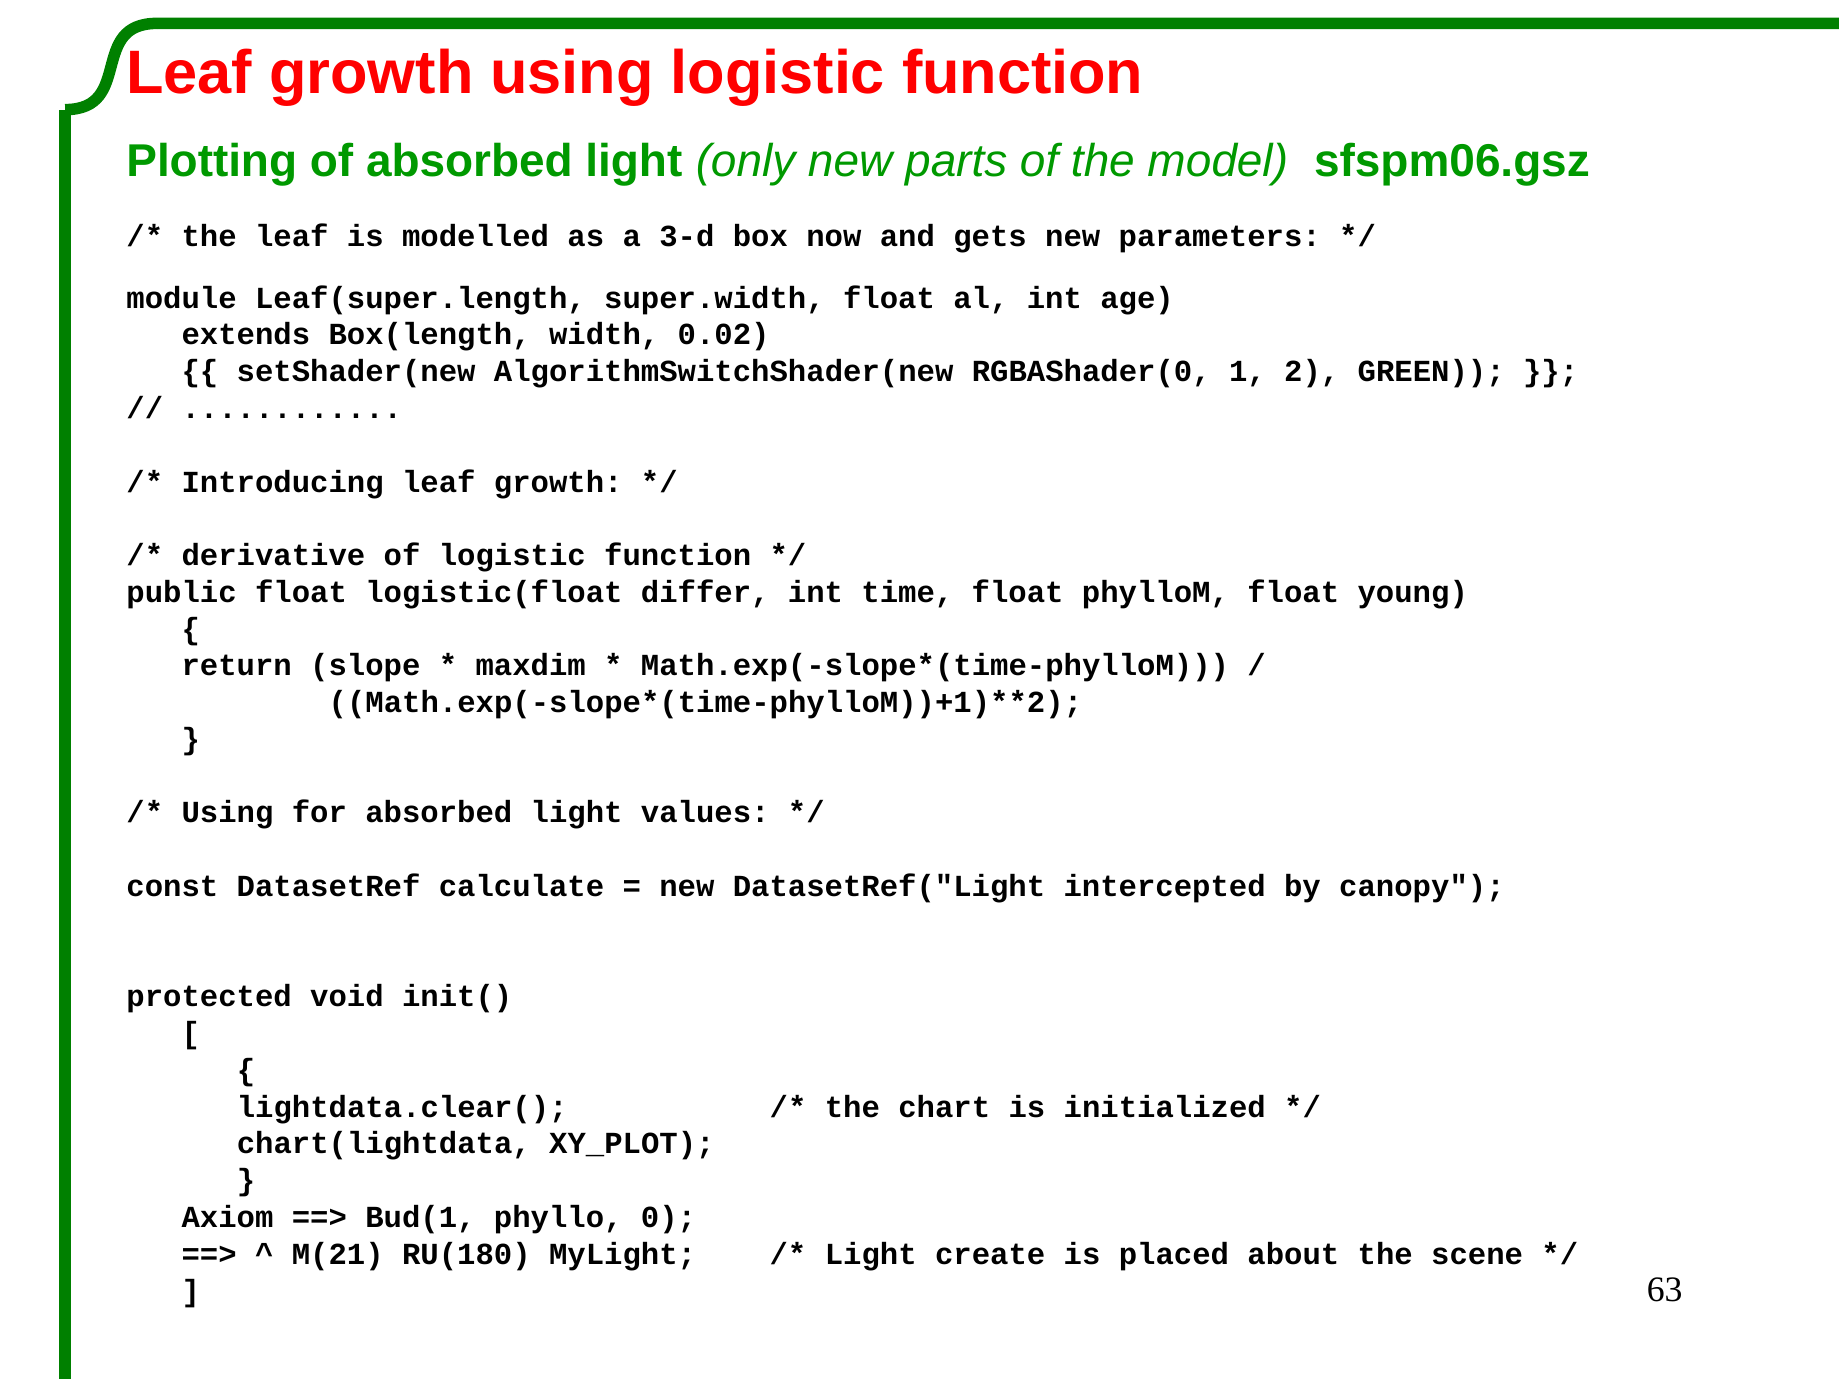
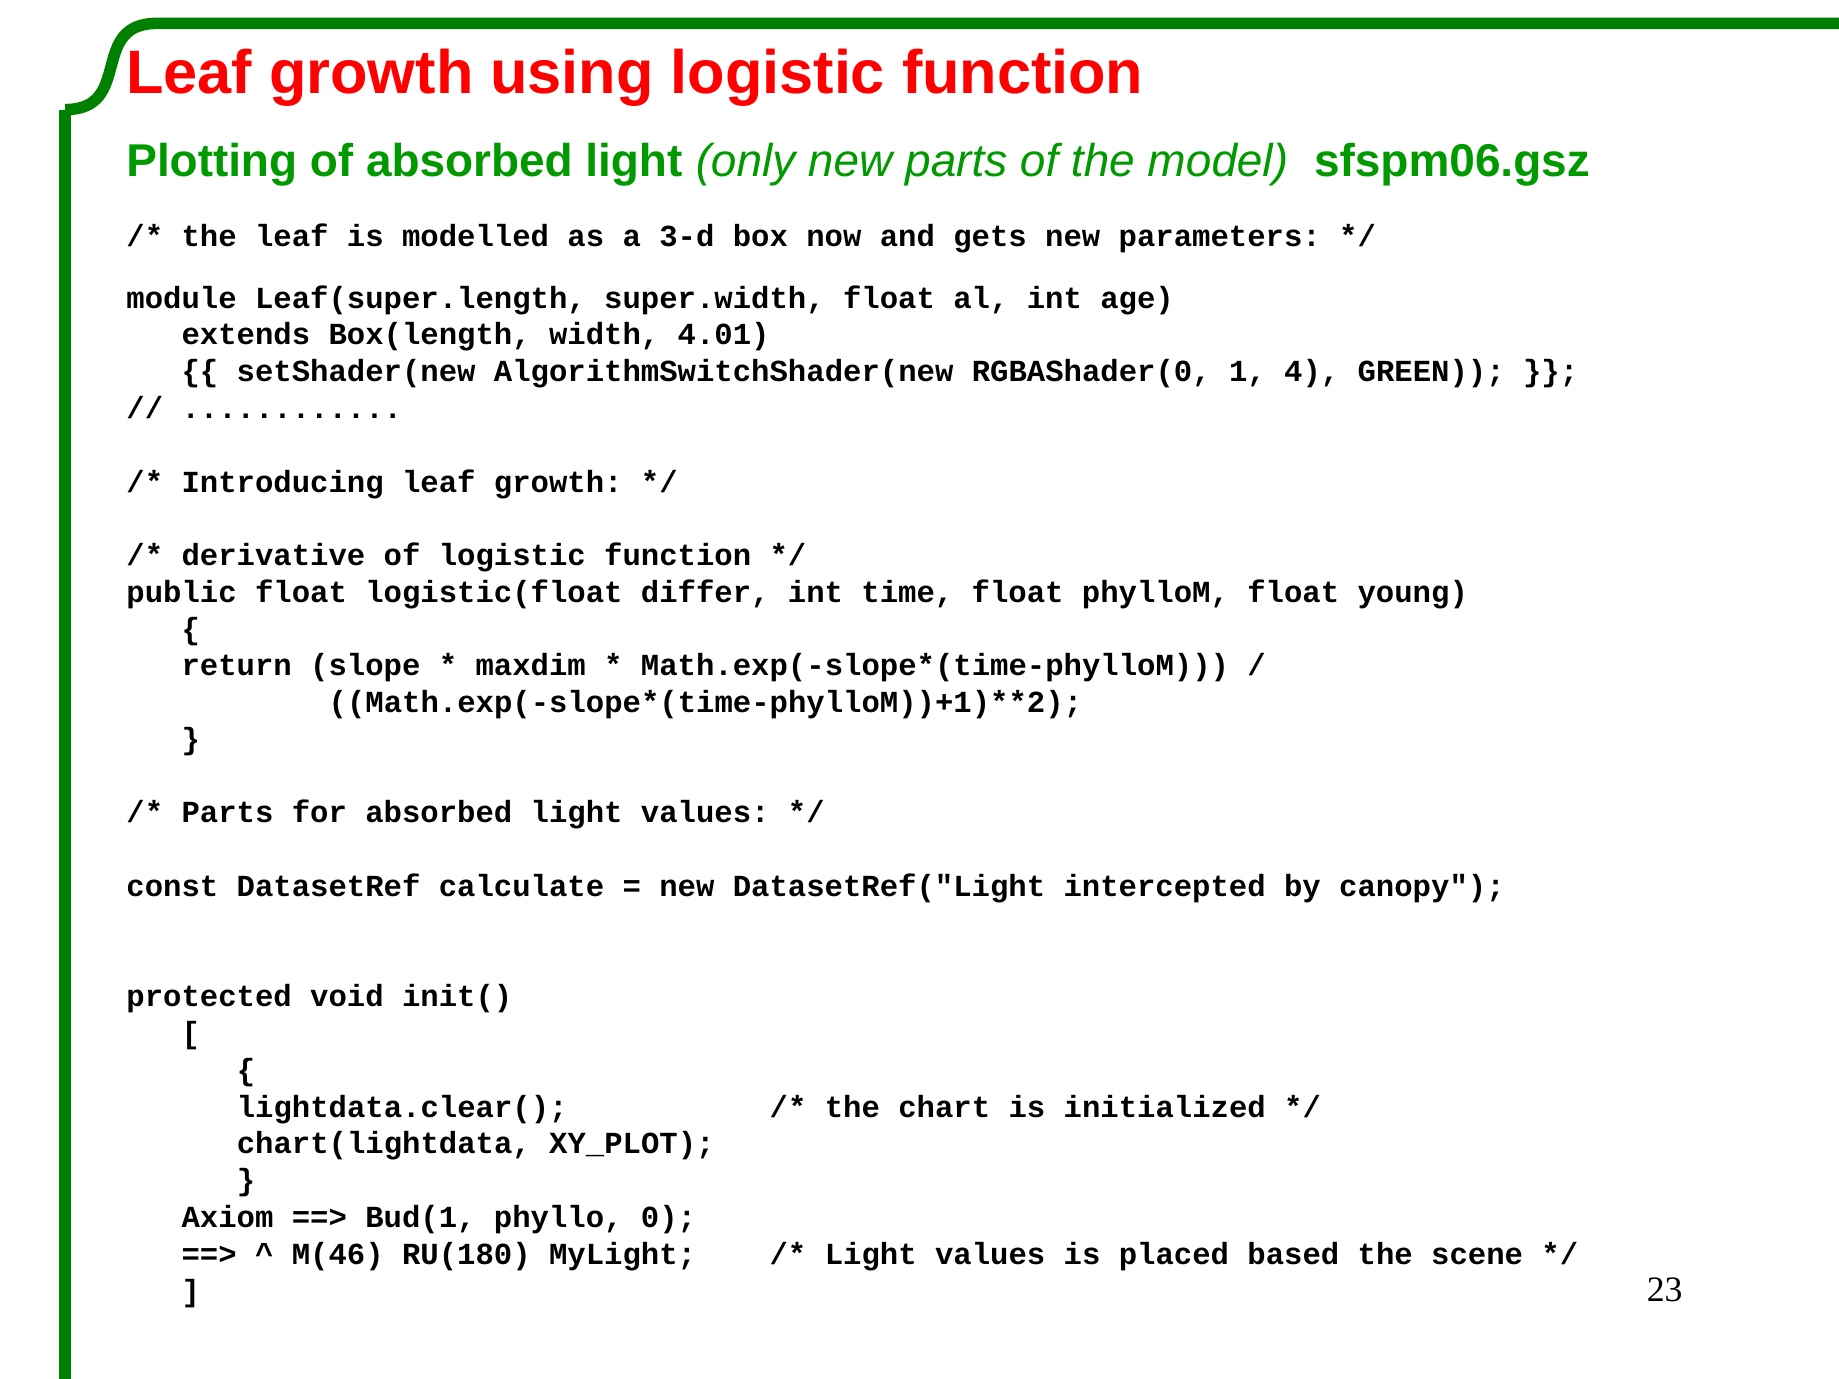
0.02: 0.02 -> 4.01
2: 2 -> 4
Using at (227, 813): Using -> Parts
M(21: M(21 -> M(46
create at (990, 1254): create -> values
about: about -> based
63: 63 -> 23
